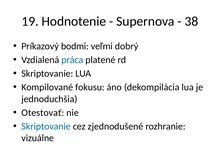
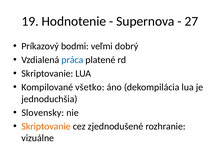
38: 38 -> 27
fokusu: fokusu -> všetko
Otestovať: Otestovať -> Slovensky
Skriptovanie at (46, 126) colour: blue -> orange
